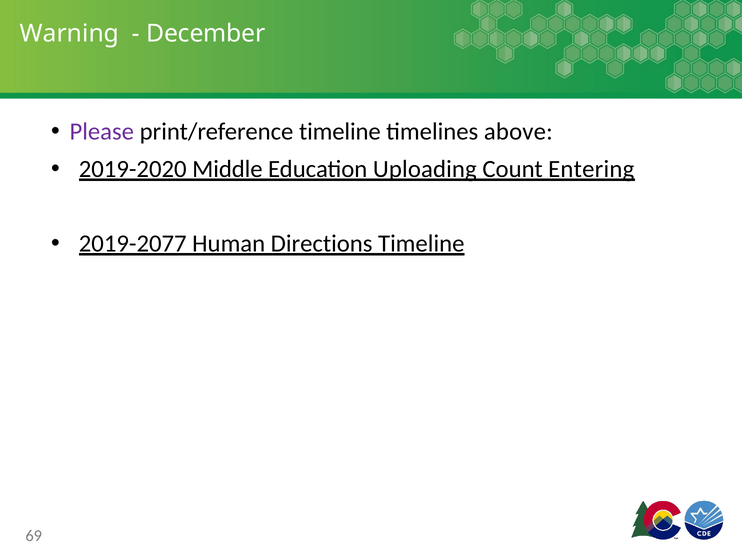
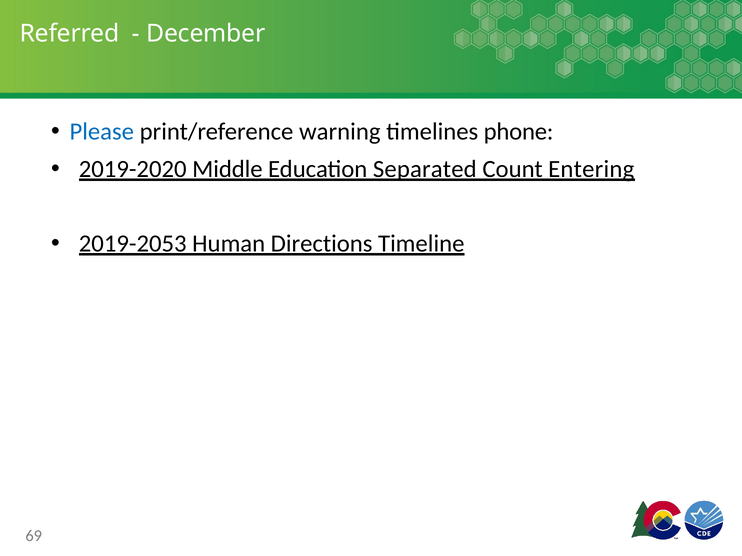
Warning: Warning -> Referred
Please colour: purple -> blue
print/reference timeline: timeline -> warning
above: above -> phone
Uploading: Uploading -> Separated
2019-2077: 2019-2077 -> 2019-2053
